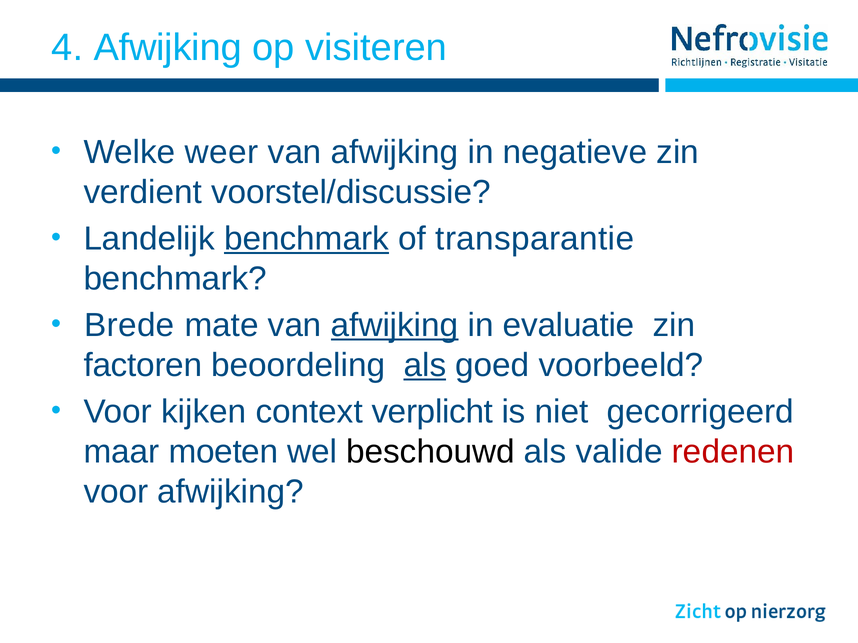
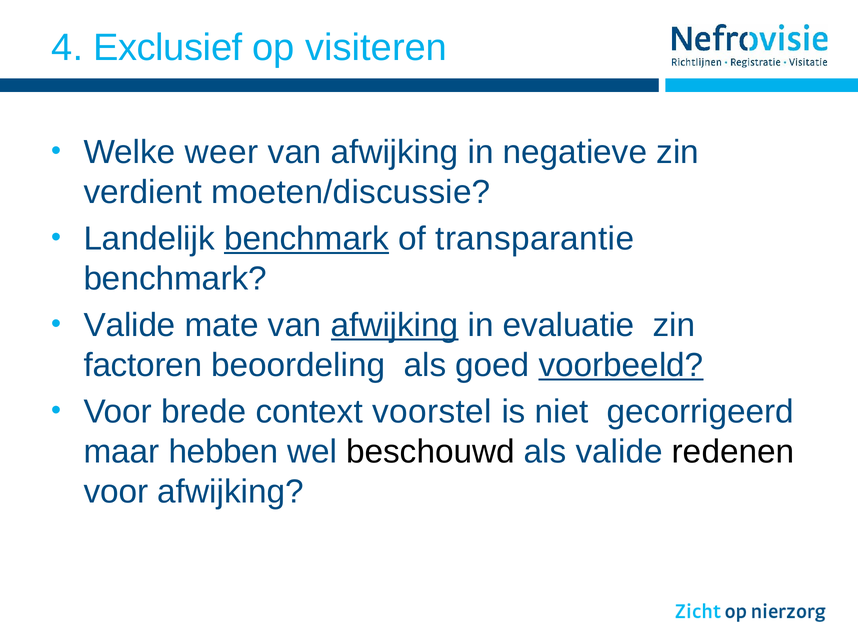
4 Afwijking: Afwijking -> Exclusief
voorstel/discussie: voorstel/discussie -> moeten/discussie
Brede at (129, 326): Brede -> Valide
als at (425, 365) underline: present -> none
voorbeeld underline: none -> present
kijken: kijken -> brede
verplicht: verplicht -> voorstel
moeten: moeten -> hebben
redenen colour: red -> black
